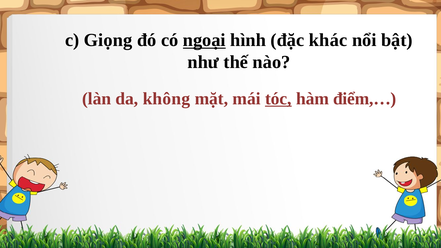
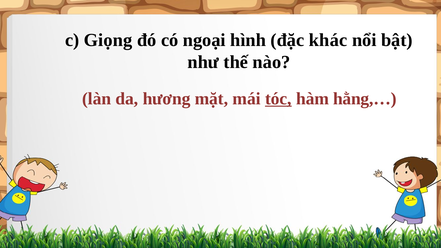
ngoại underline: present -> none
không: không -> hương
điểm,…: điểm,… -> hằng,…
